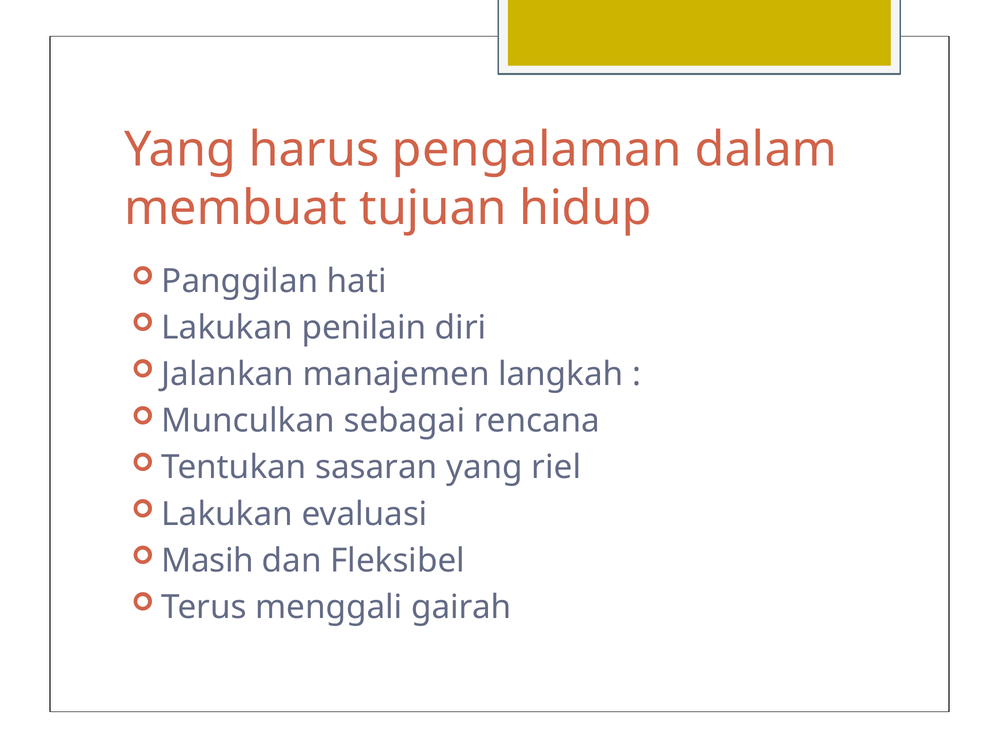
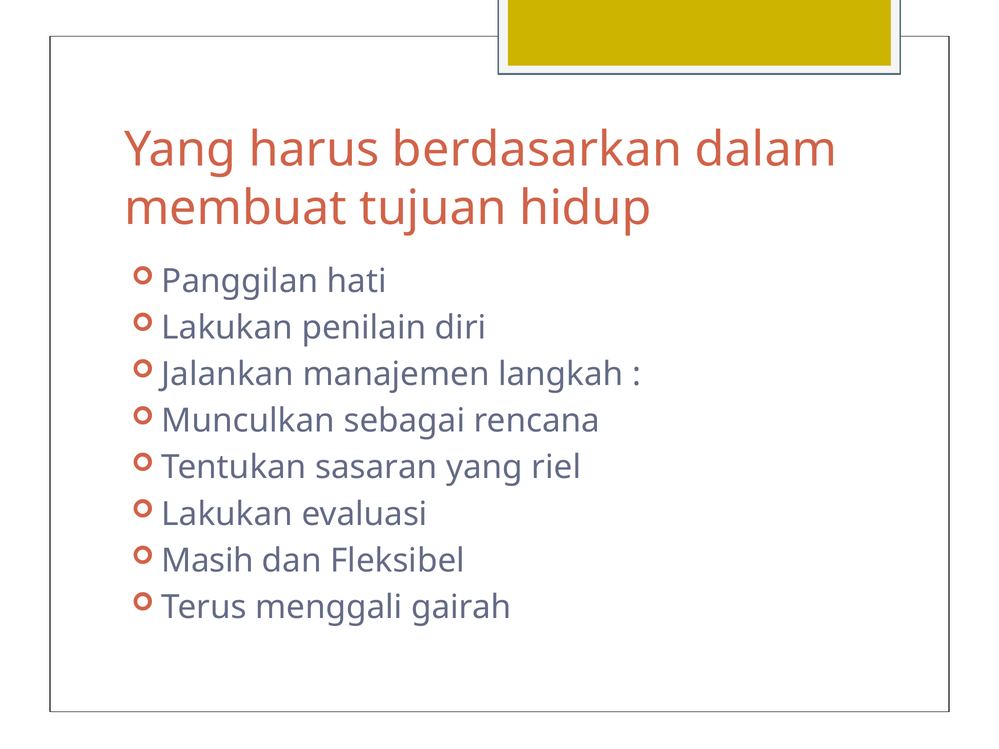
pengalaman: pengalaman -> berdasarkan
